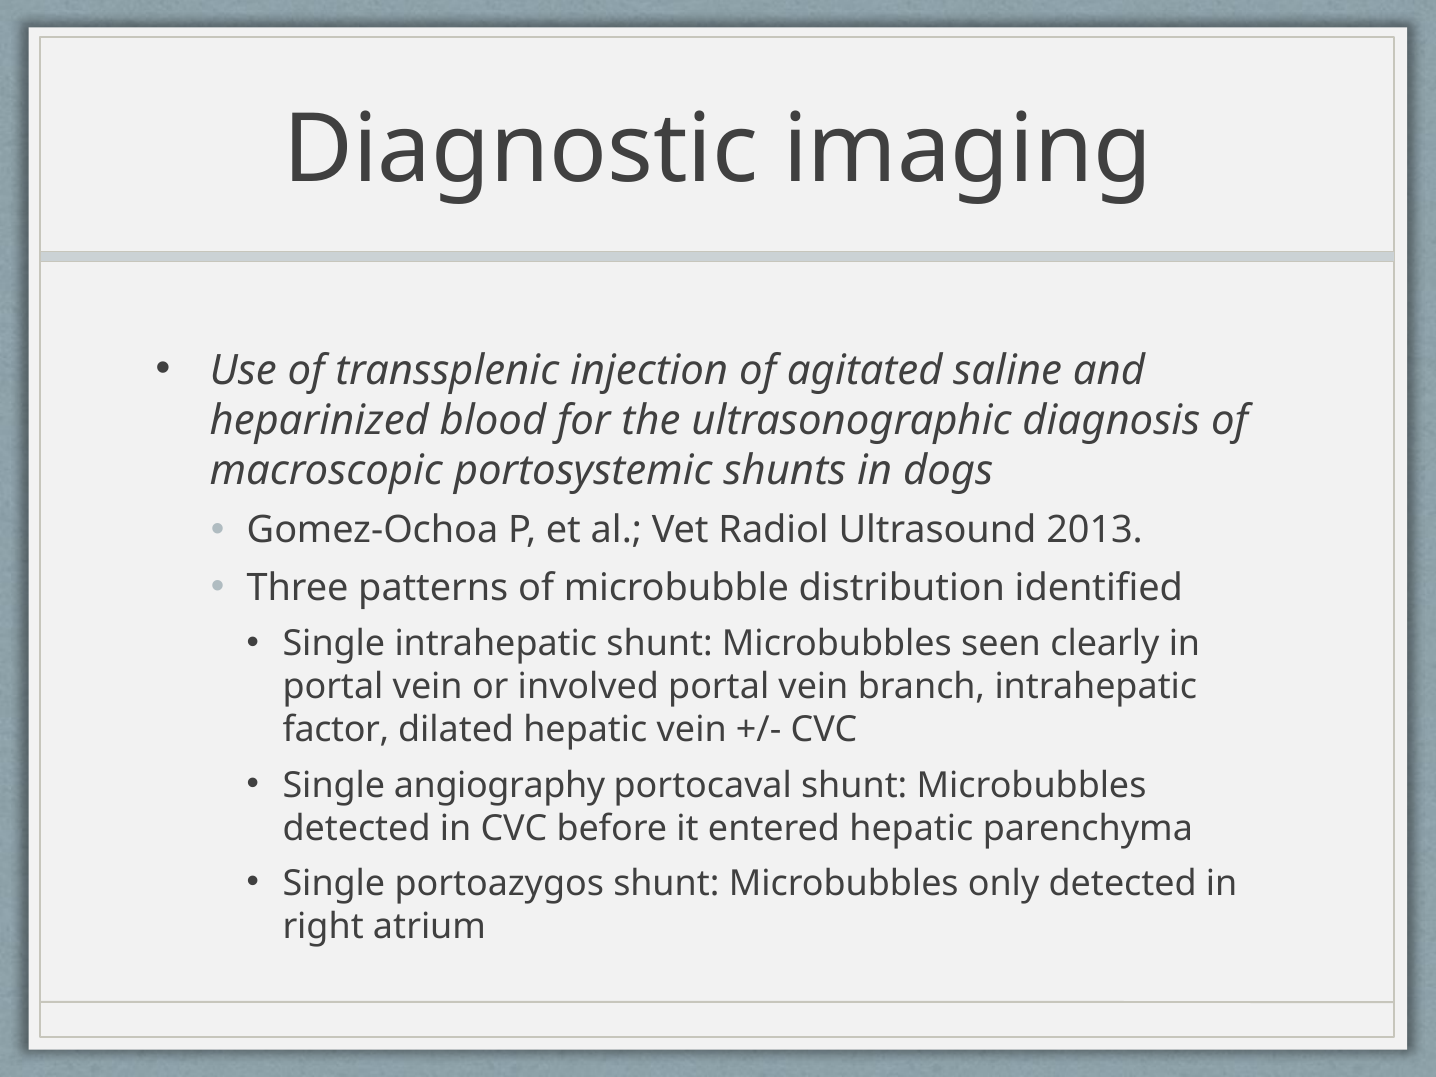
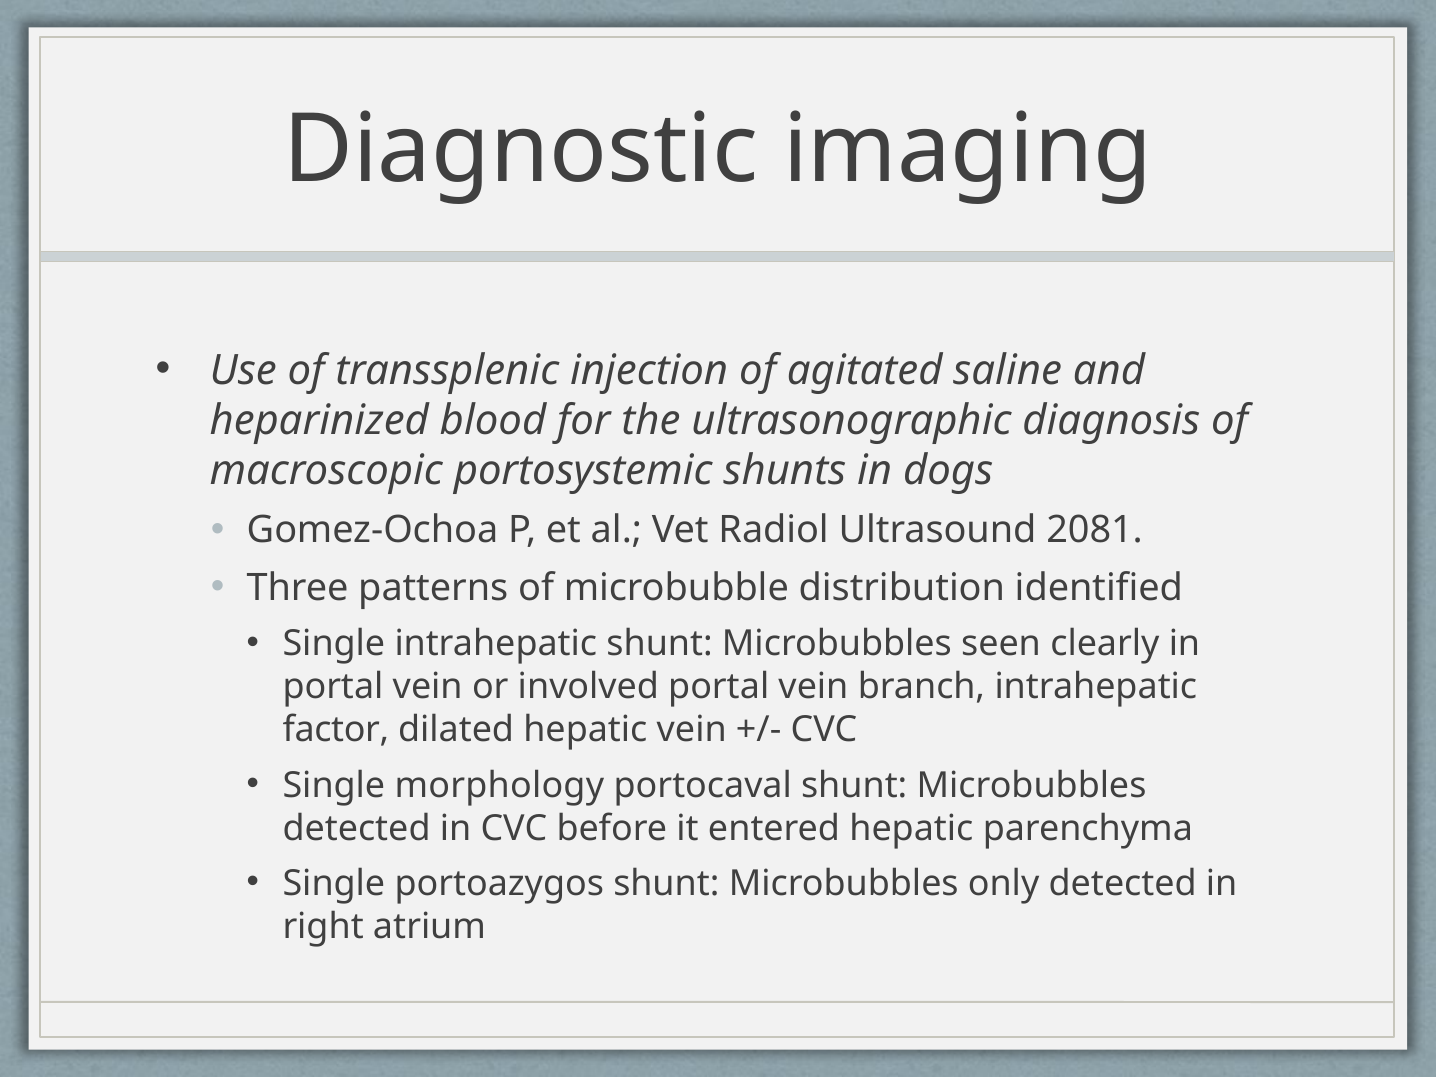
2013: 2013 -> 2081
angiography: angiography -> morphology
